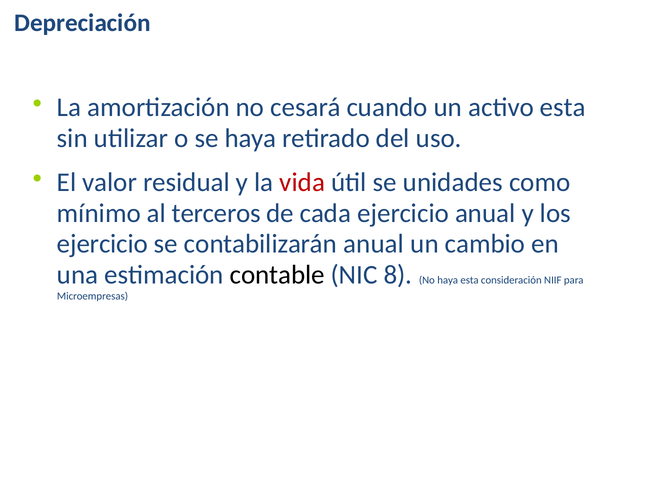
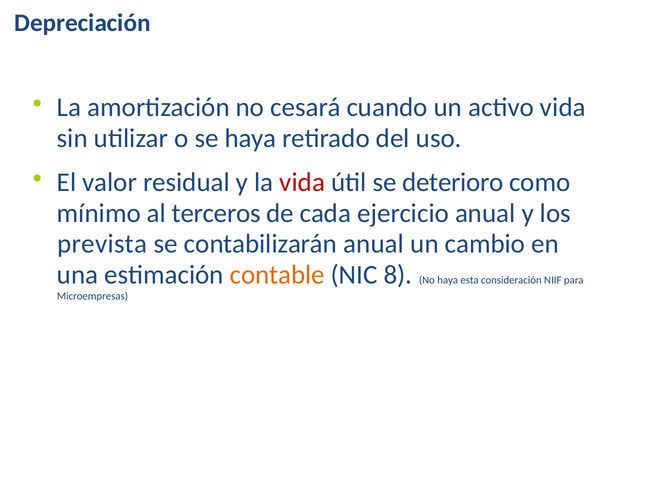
activo esta: esta -> vida
unidades: unidades -> deterioro
ejercicio at (102, 244): ejercicio -> prevista
contable colour: black -> orange
